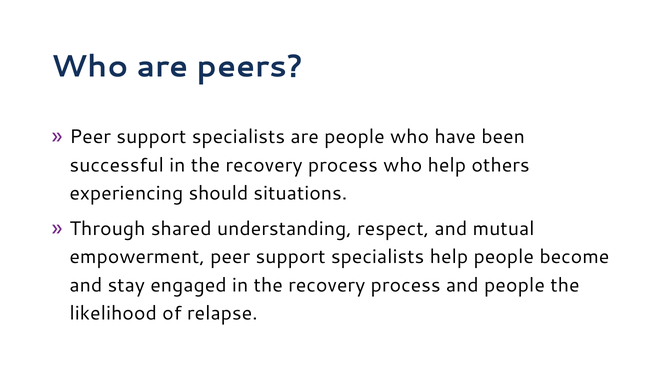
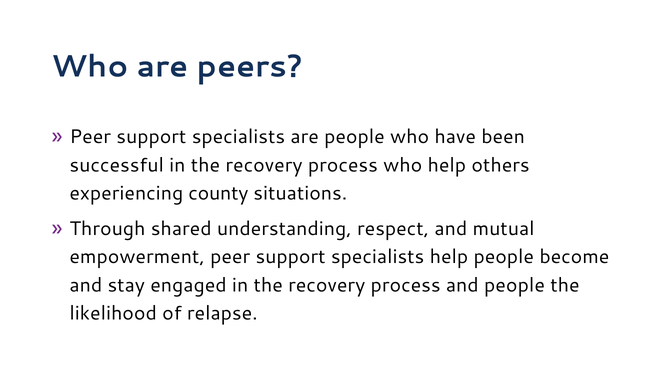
should: should -> county
